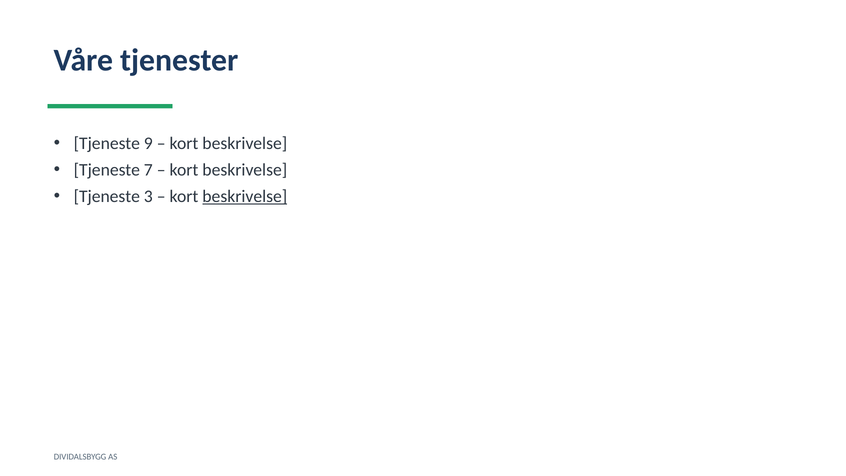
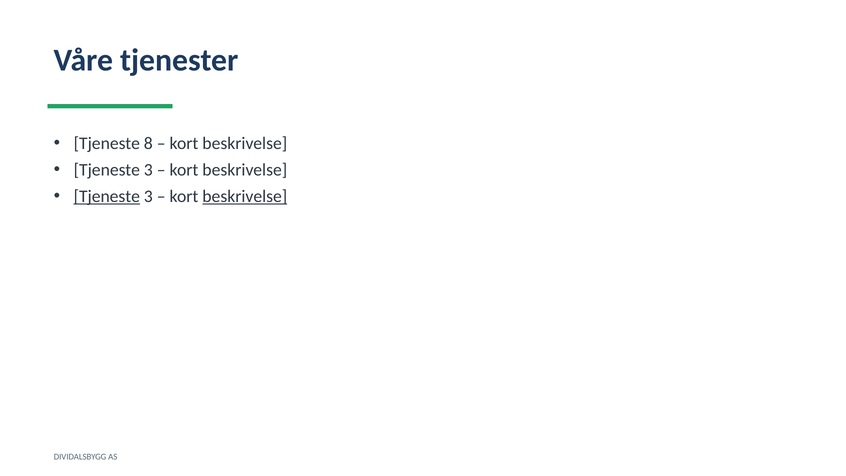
9: 9 -> 8
7 at (148, 170): 7 -> 3
Tjeneste at (107, 196) underline: none -> present
